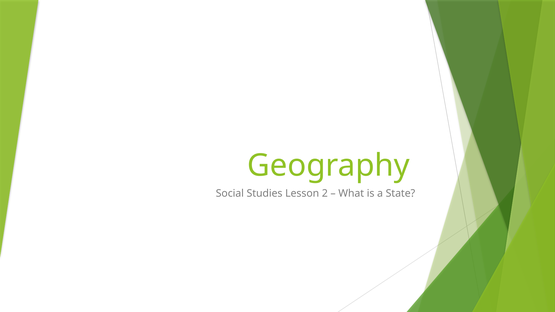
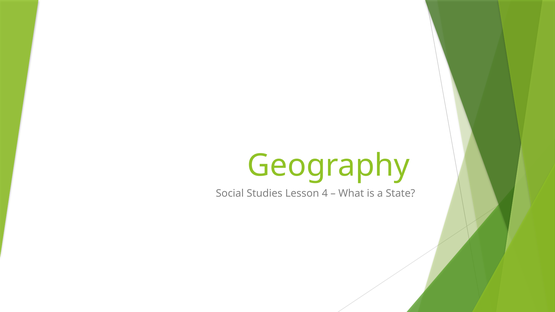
2: 2 -> 4
